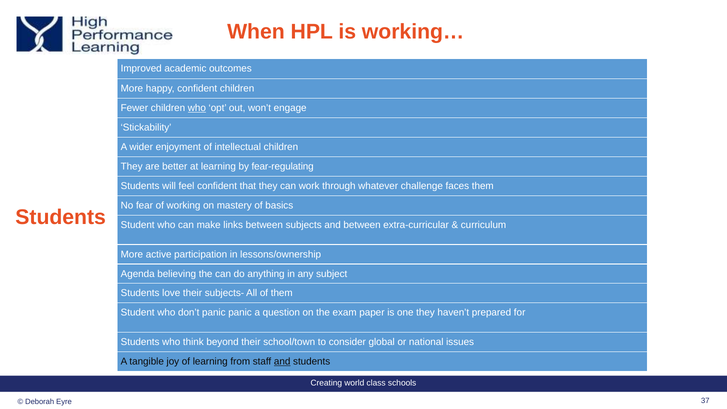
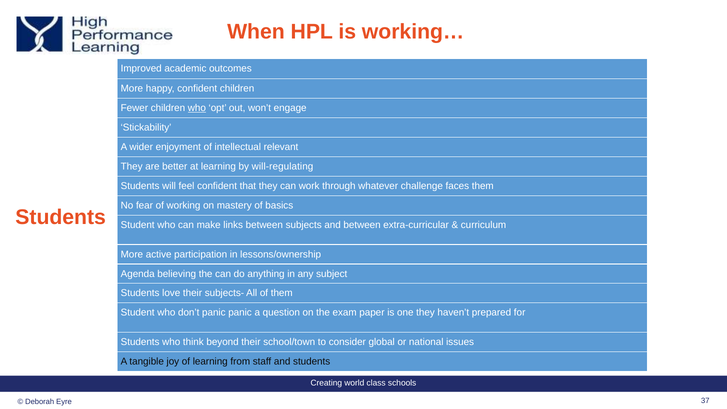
intellectual children: children -> relevant
fear-regulating: fear-regulating -> will-regulating
and at (282, 362) underline: present -> none
